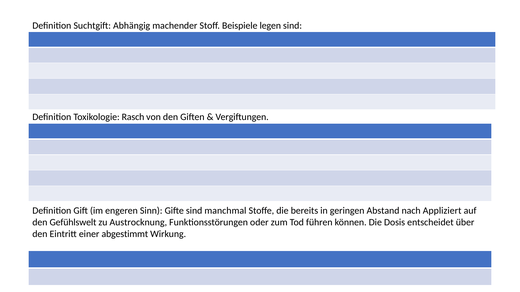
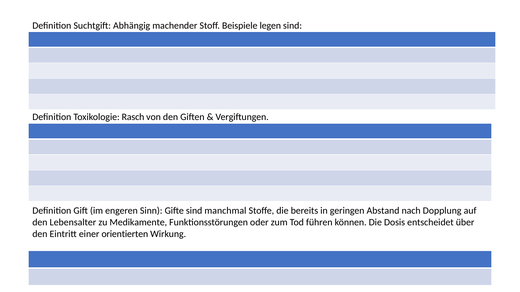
Appliziert: Appliziert -> Dopplung
Gefühlswelt: Gefühlswelt -> Lebensalter
Austrocknung: Austrocknung -> Medikamente
abgestimmt: abgestimmt -> orientierten
